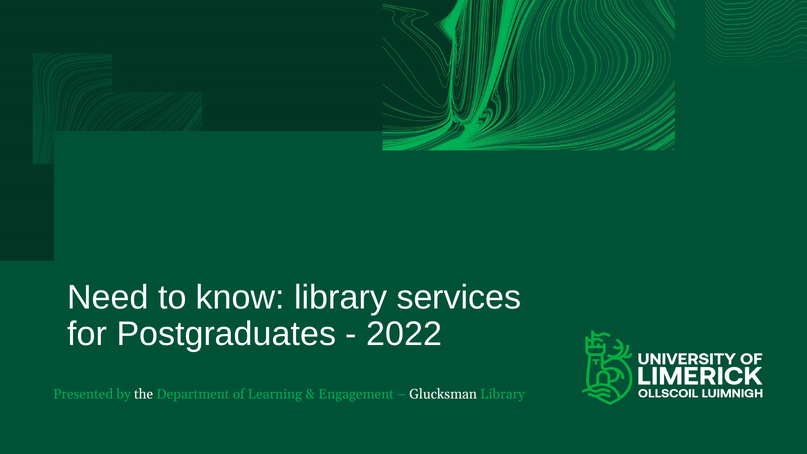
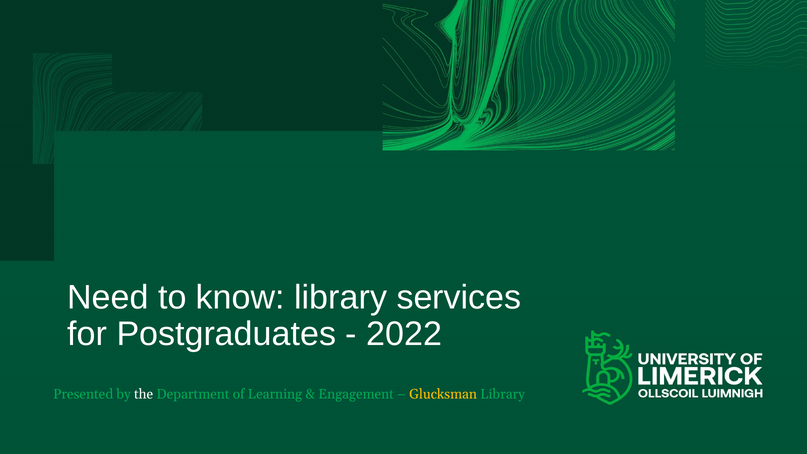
Glucksman colour: white -> yellow
